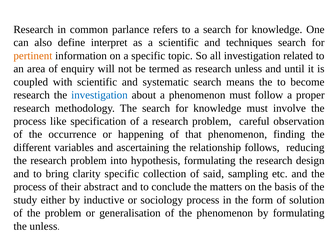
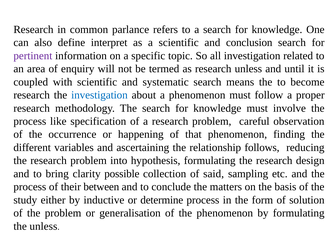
techniques: techniques -> conclusion
pertinent colour: orange -> purple
clarity specific: specific -> possible
abstract: abstract -> between
sociology: sociology -> determine
